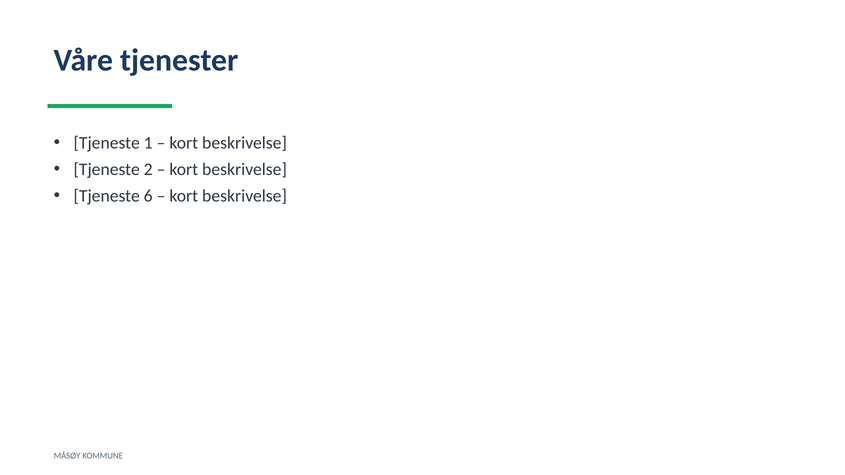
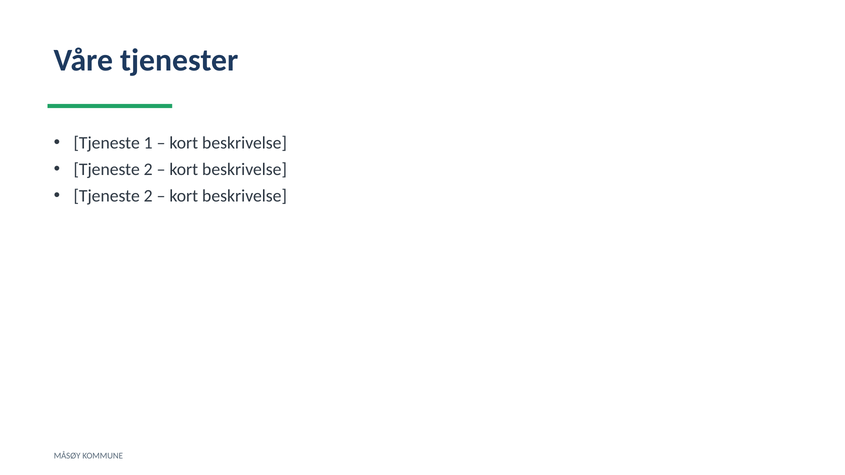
6 at (148, 196): 6 -> 2
